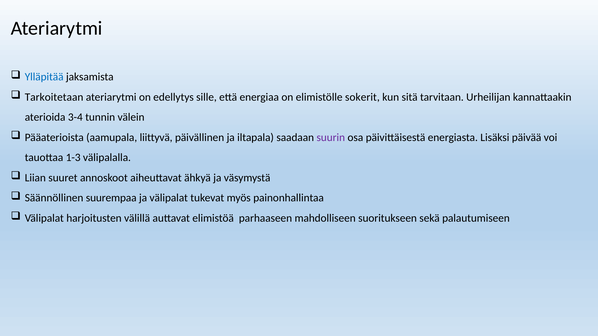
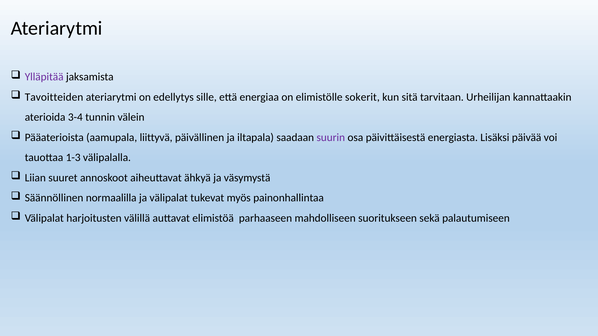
Ylläpitää colour: blue -> purple
Tarkoitetaan: Tarkoitetaan -> Tavoitteiden
suurempaa: suurempaa -> normaalilla
